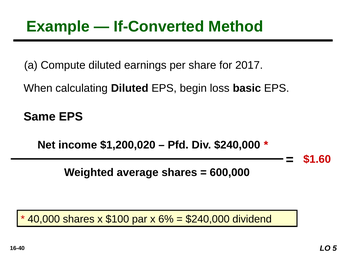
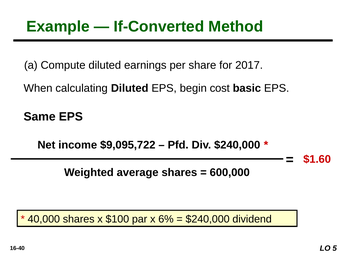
loss: loss -> cost
$1,200,020: $1,200,020 -> $9,095,722
